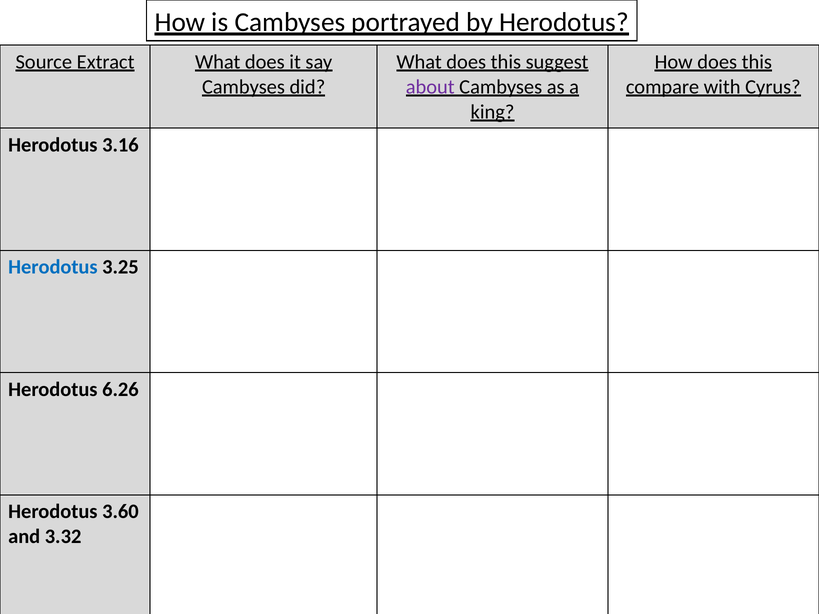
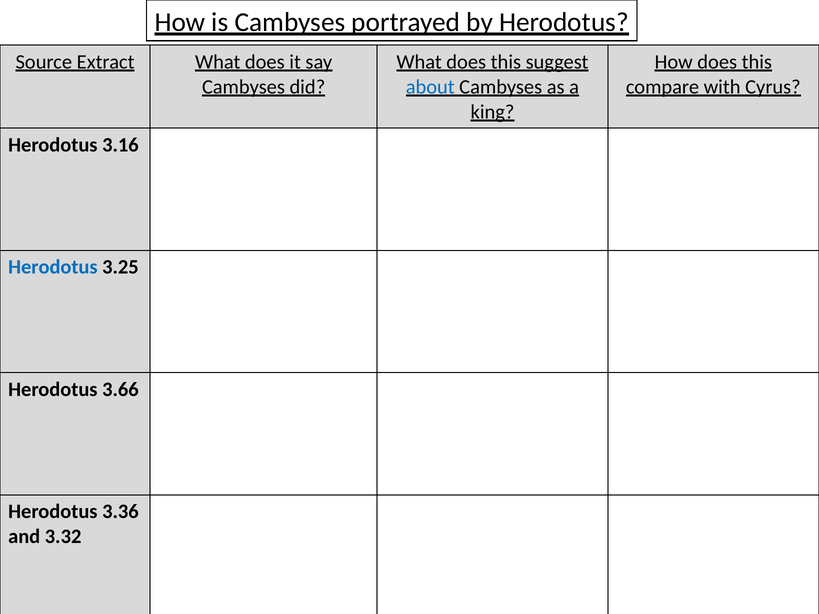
about colour: purple -> blue
6.26: 6.26 -> 3.66
3.60: 3.60 -> 3.36
